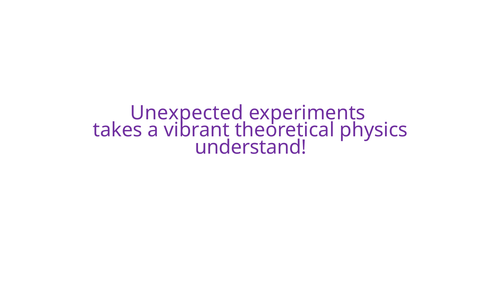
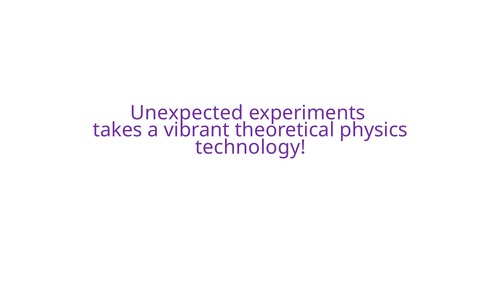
understand: understand -> technology
